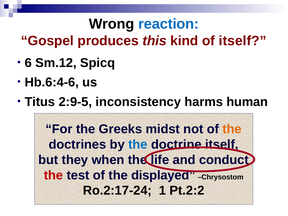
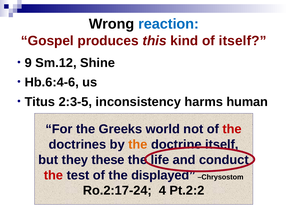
6: 6 -> 9
Spicq: Spicq -> Shine
2:9-5: 2:9-5 -> 2:3-5
midst: midst -> world
the at (232, 129) colour: orange -> red
the at (138, 144) colour: blue -> orange
when: when -> these
1: 1 -> 4
